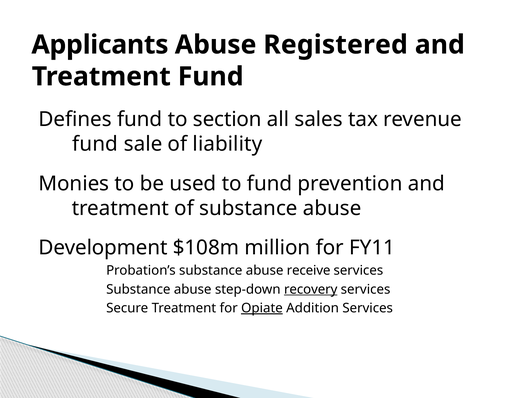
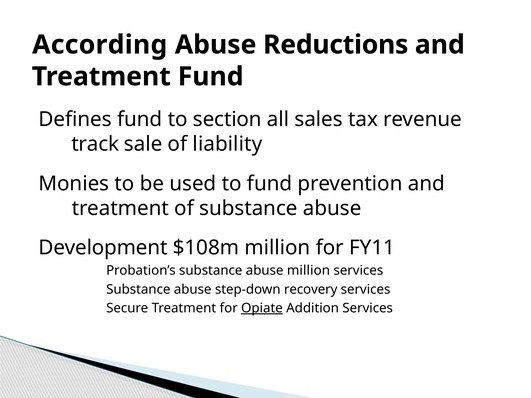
Applicants: Applicants -> According
Registered: Registered -> Reductions
fund at (95, 144): fund -> track
abuse receive: receive -> million
recovery underline: present -> none
